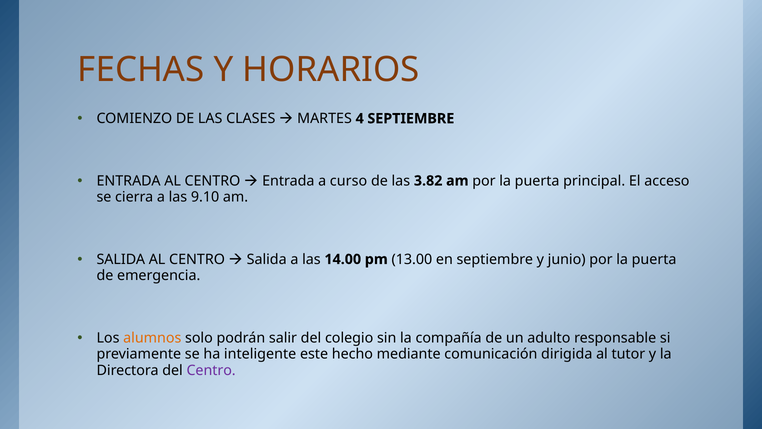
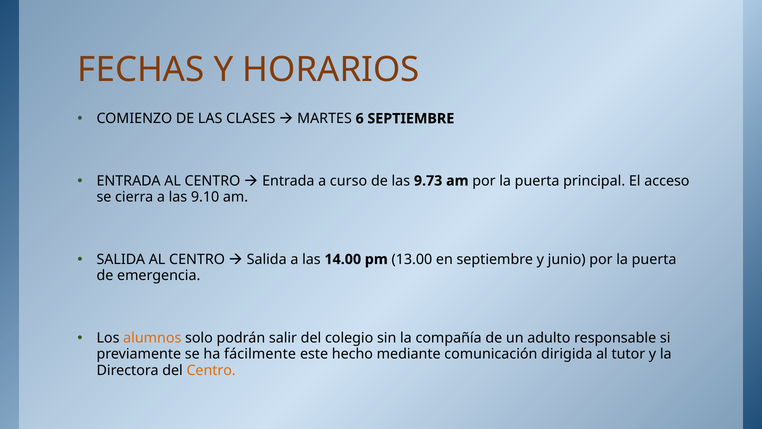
4: 4 -> 6
3.82: 3.82 -> 9.73
inteligente: inteligente -> fácilmente
Centro at (211, 370) colour: purple -> orange
